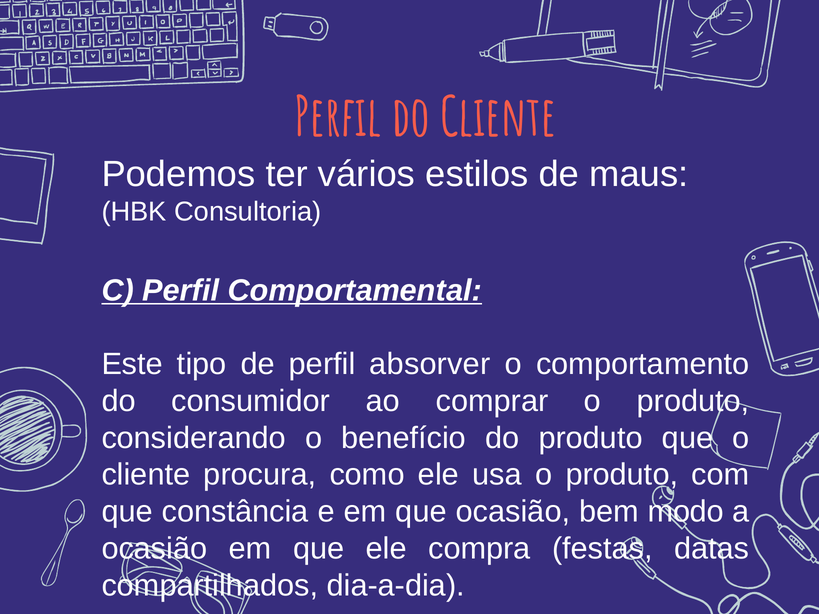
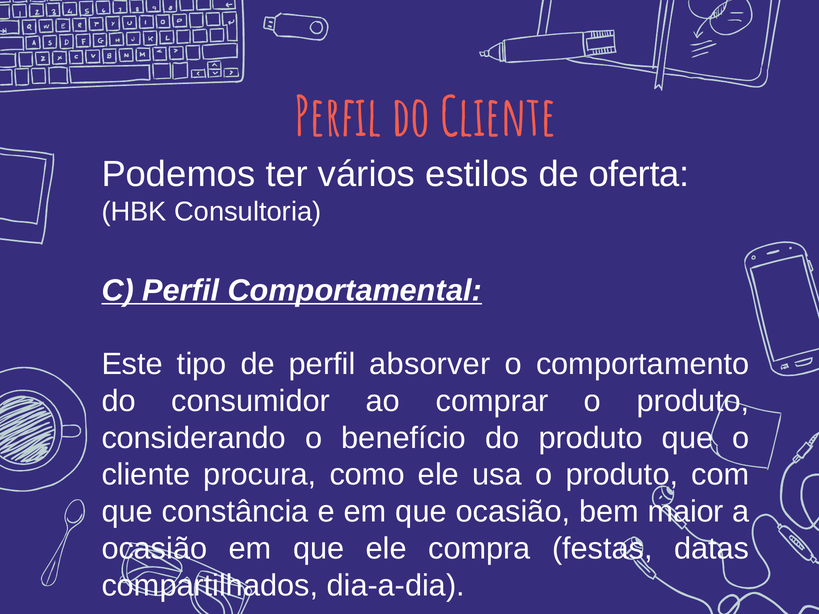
maus: maus -> oferta
modo: modo -> maior
